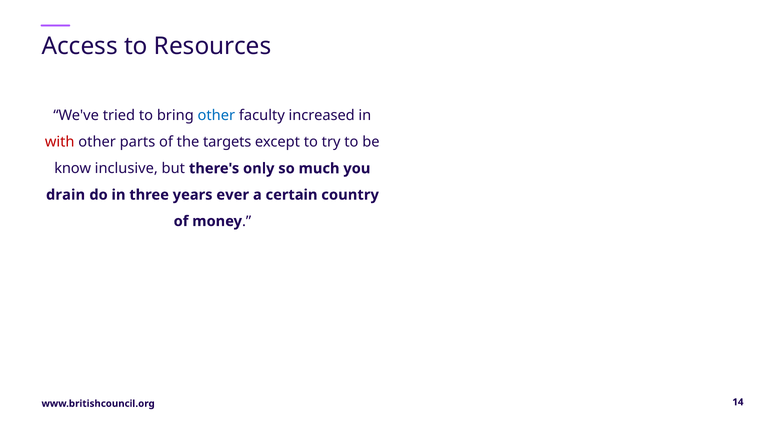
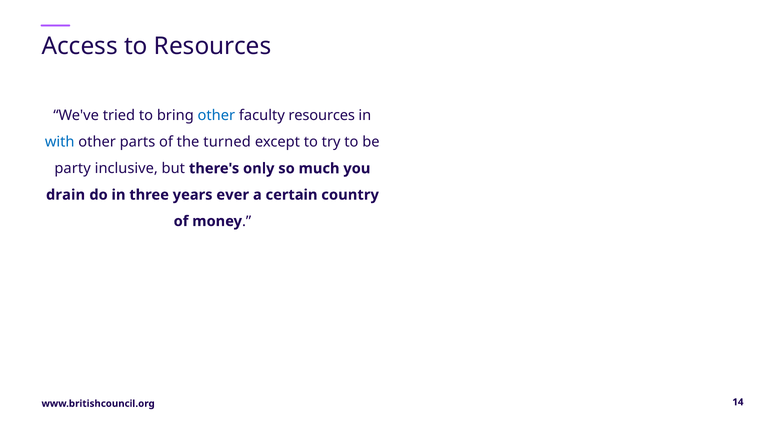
faculty increased: increased -> resources
with colour: red -> blue
targets: targets -> turned
know: know -> party
